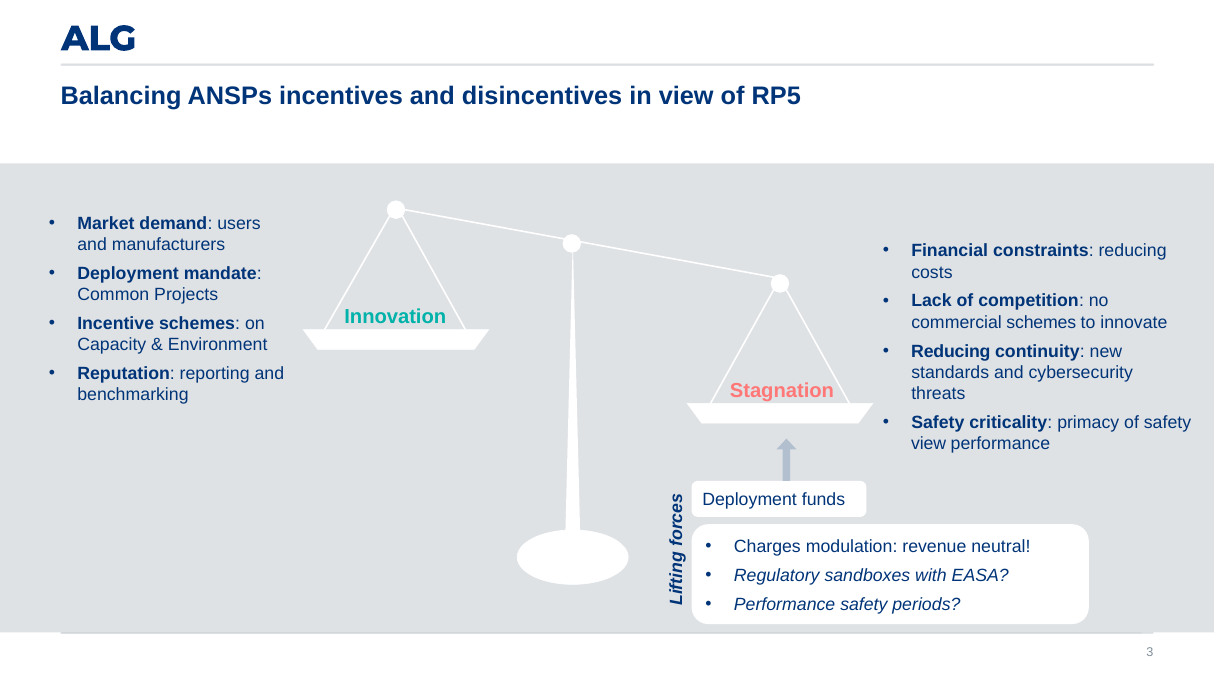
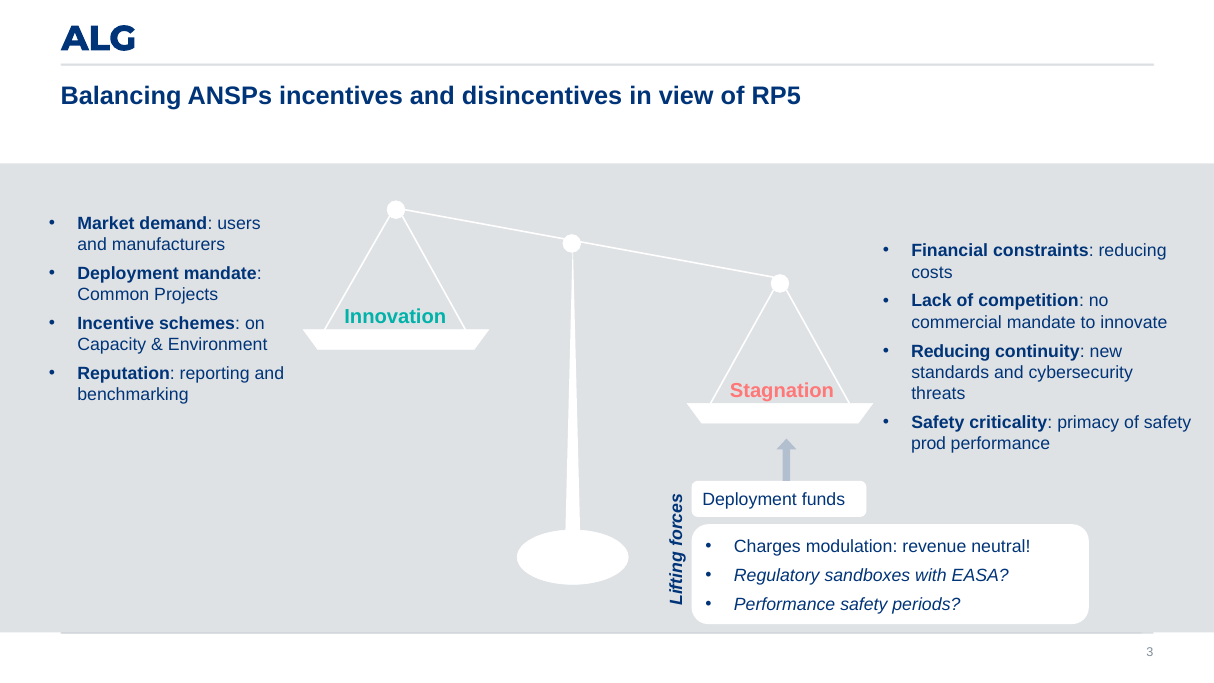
commercial schemes: schemes -> mandate
view at (929, 444): view -> prod
